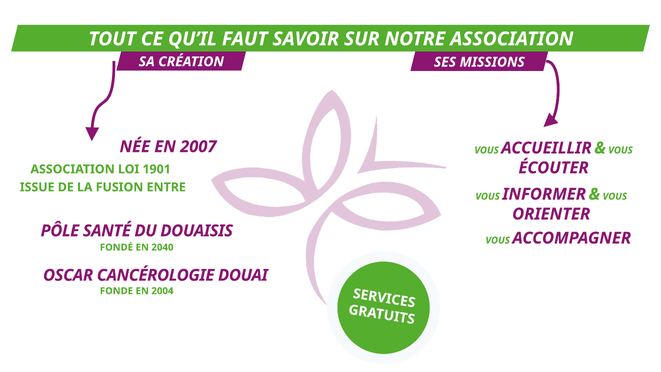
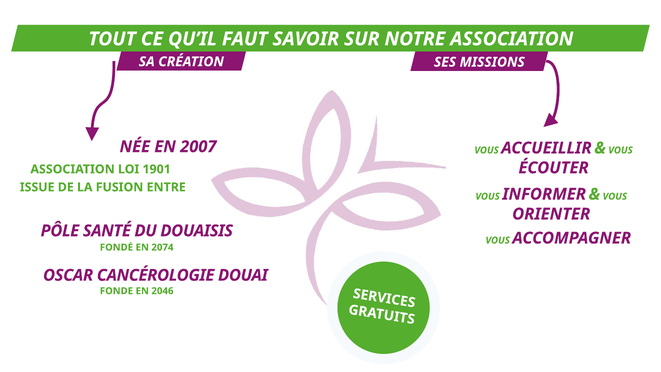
2040: 2040 -> 2074
2004: 2004 -> 2046
